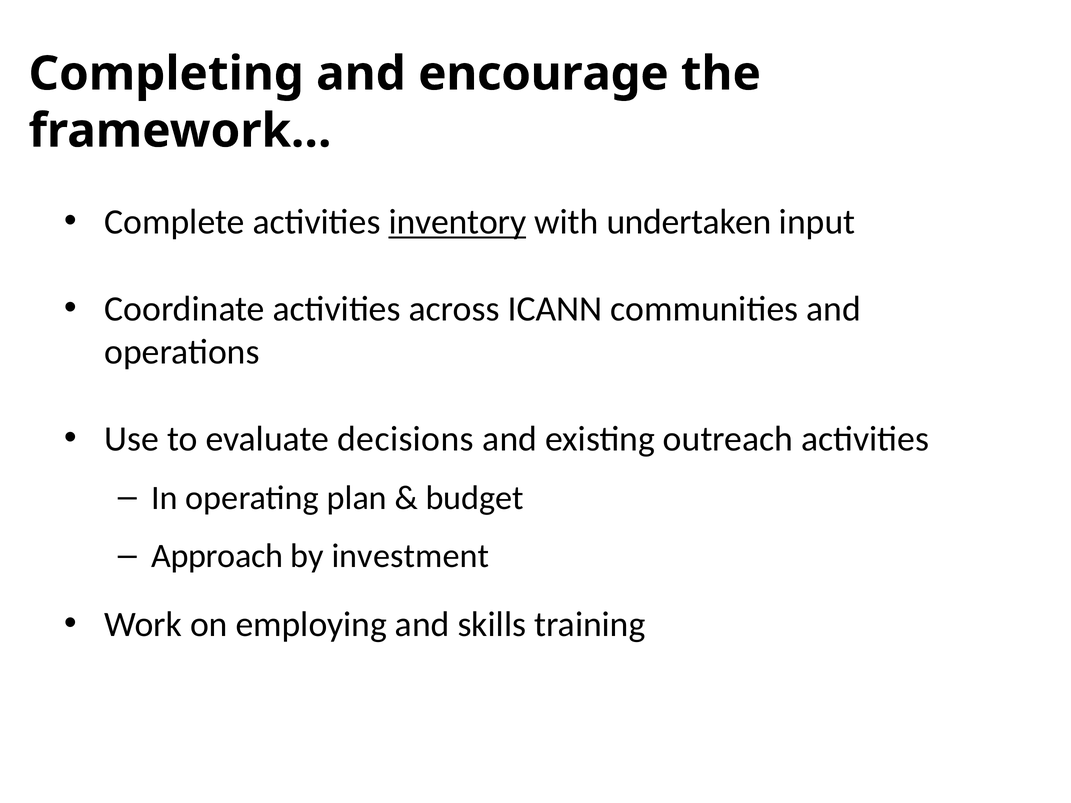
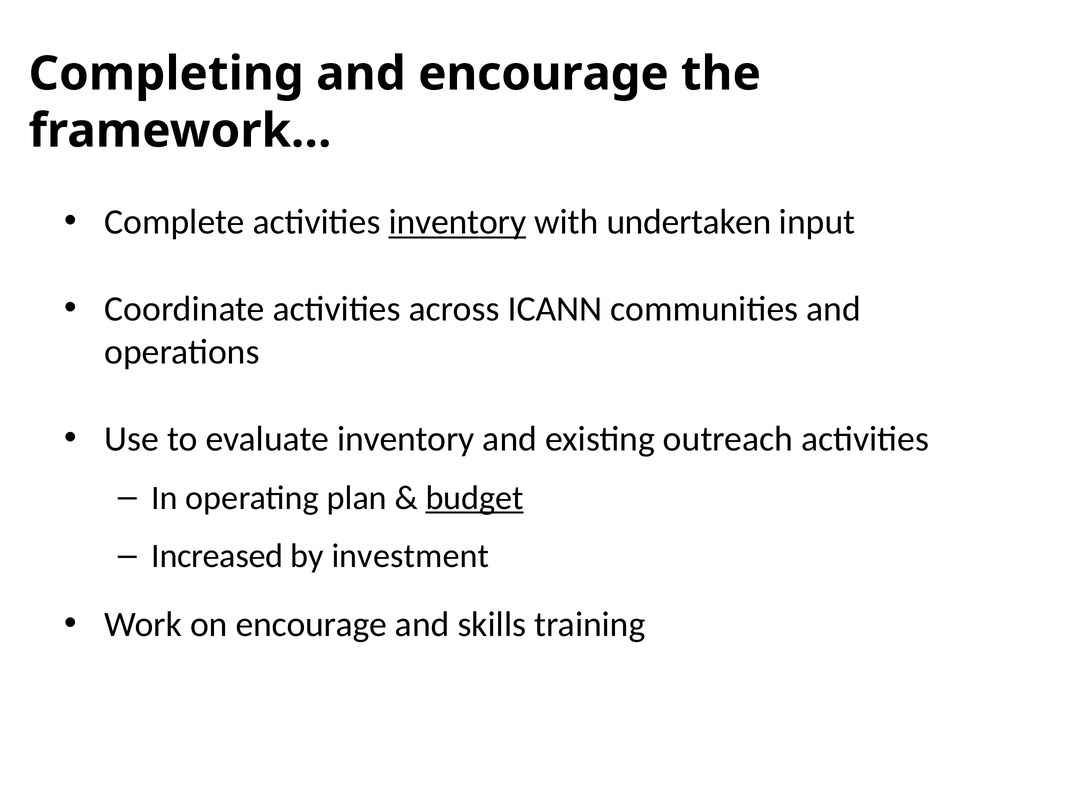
evaluate decisions: decisions -> inventory
budget underline: none -> present
Approach: Approach -> Increased
on employing: employing -> encourage
